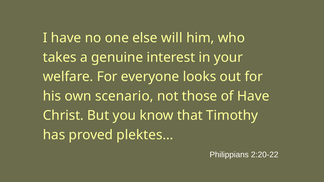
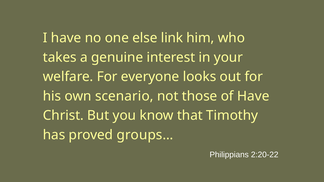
will: will -> link
plektes…: plektes… -> groups…
